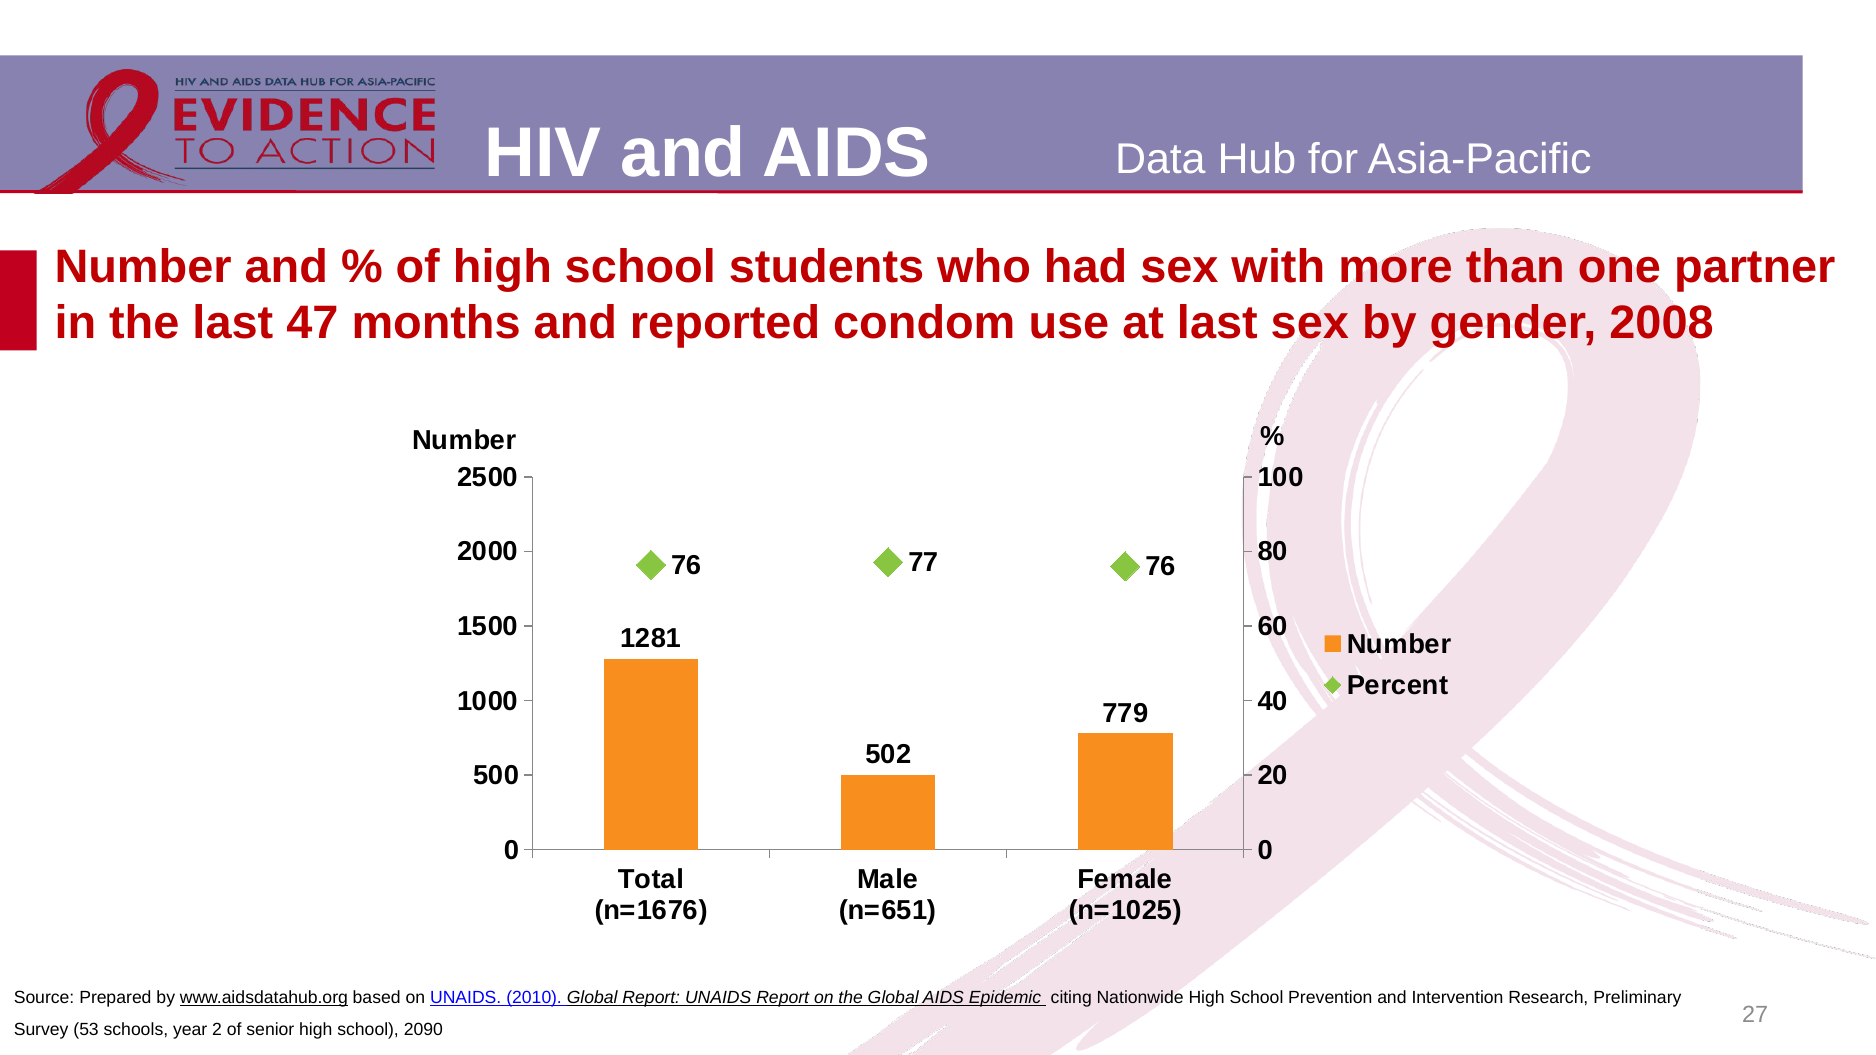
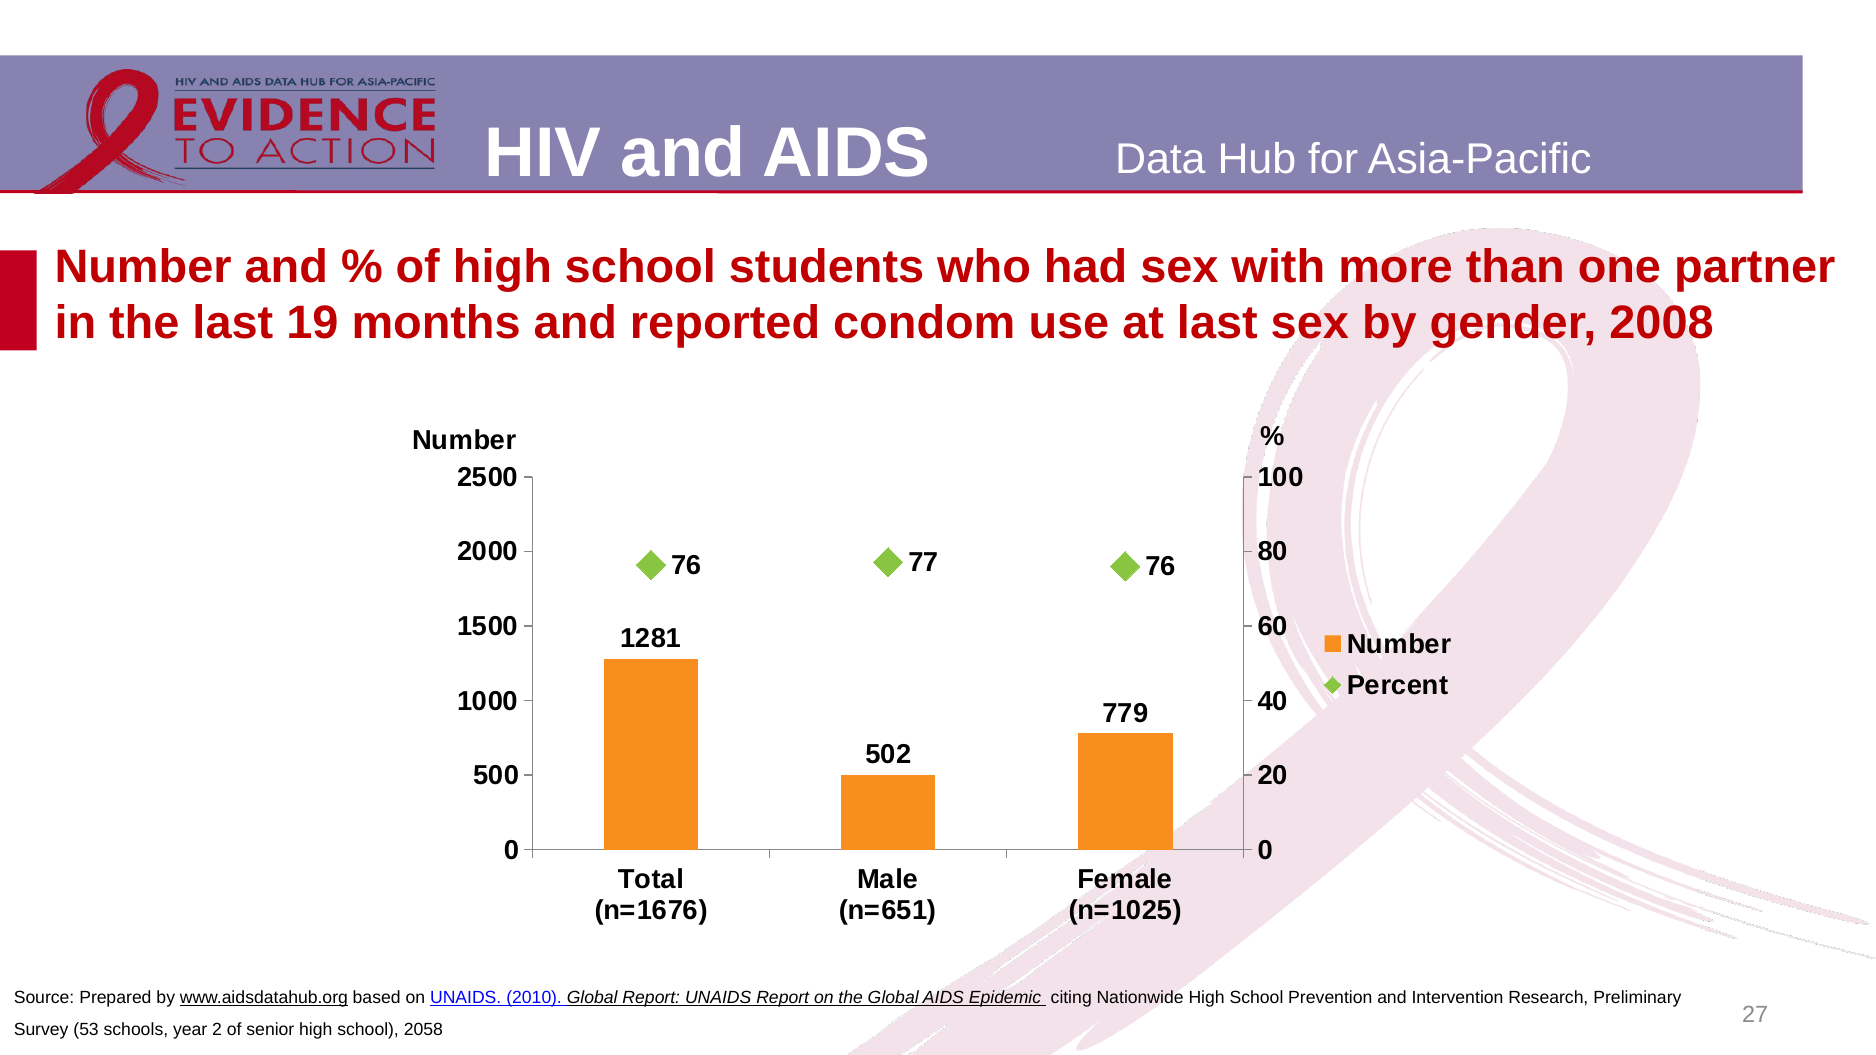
47: 47 -> 19
2090: 2090 -> 2058
